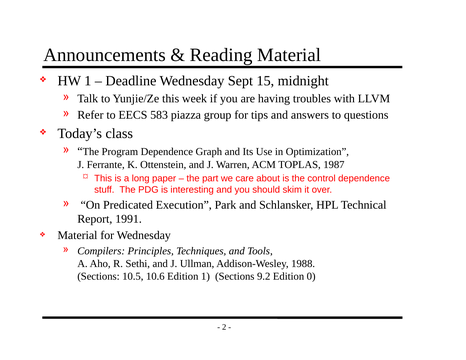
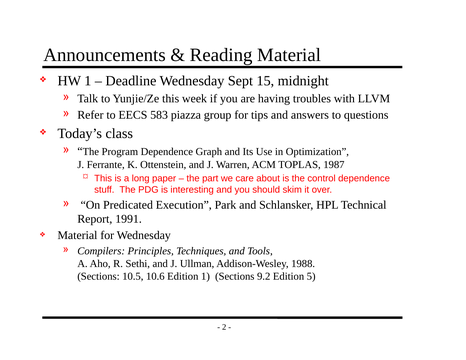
0: 0 -> 5
